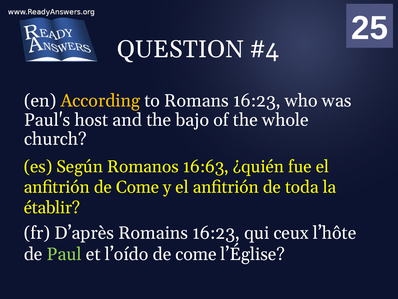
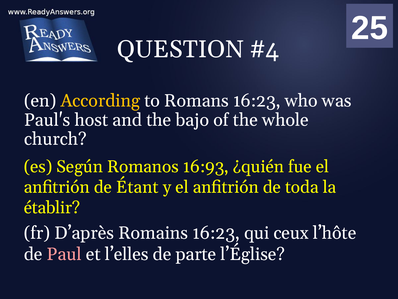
16:63: 16:63 -> 16:93
anfitrión de Come: Come -> Étant
Paul colour: light green -> pink
l’oído: l’oído -> l’elles
come at (196, 254): come -> parte
